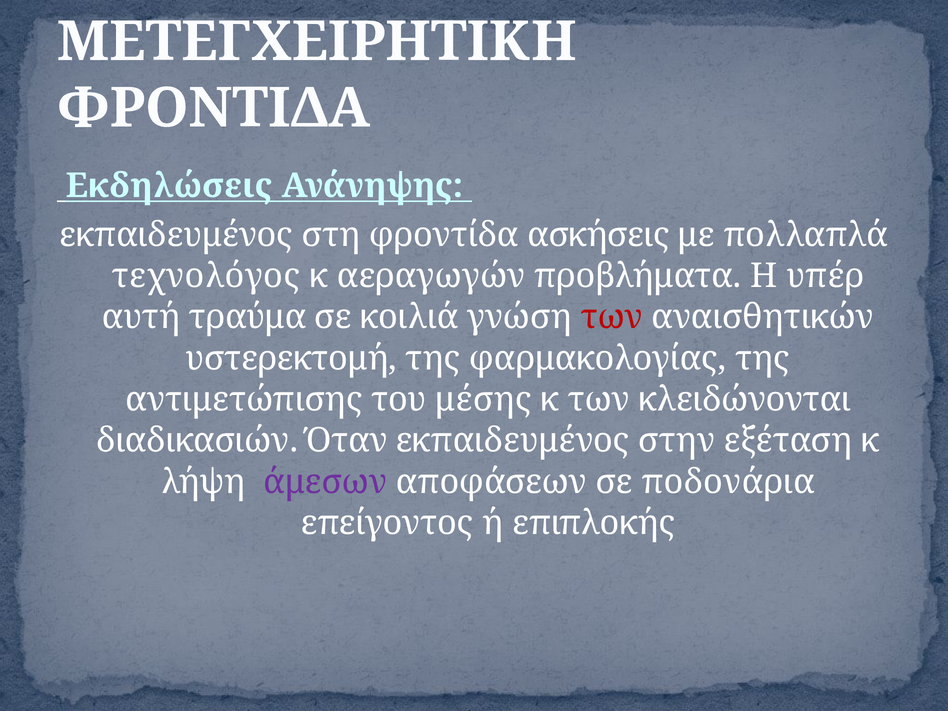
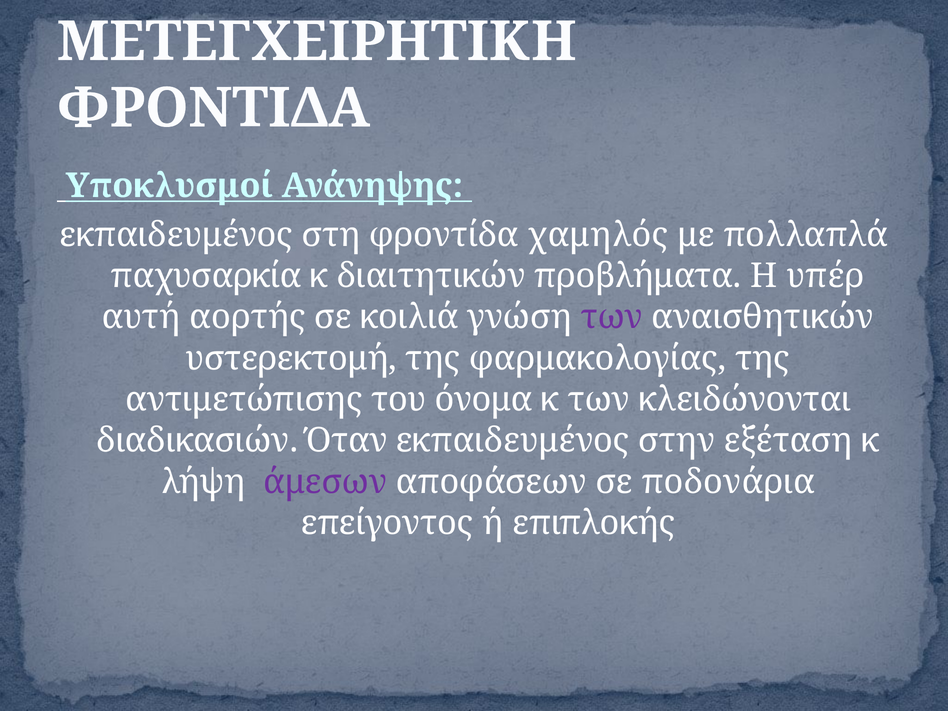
Εκδηλώσεις: Εκδηλώσεις -> Υποκλυσμοί
ασκήσεις: ασκήσεις -> χαμηλός
τεχνολόγος: τεχνολόγος -> παχυσαρκία
αεραγωγών: αεραγωγών -> διαιτητικών
τραύμα: τραύμα -> αορτής
των at (612, 317) colour: red -> purple
μέσης: μέσης -> όνομα
